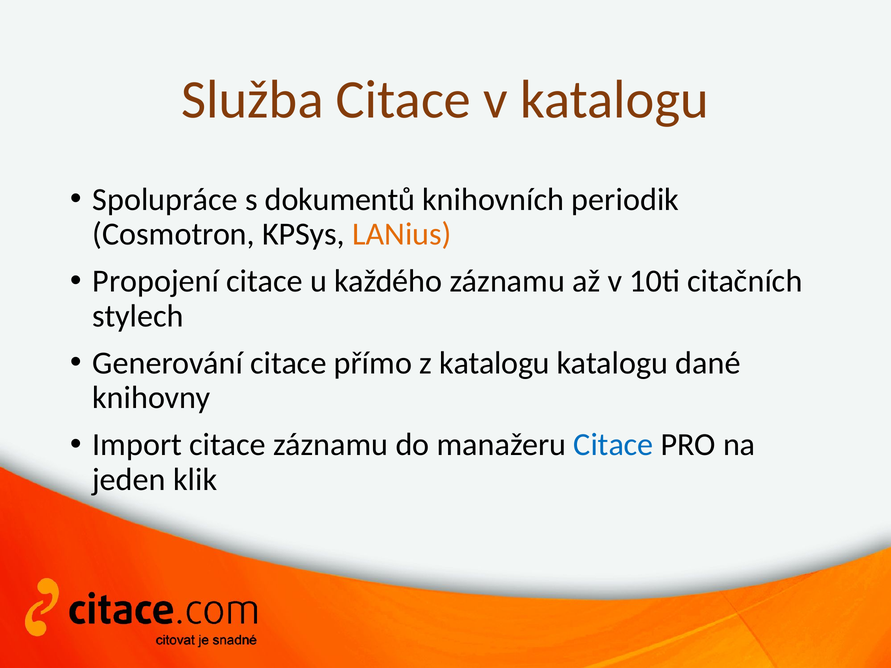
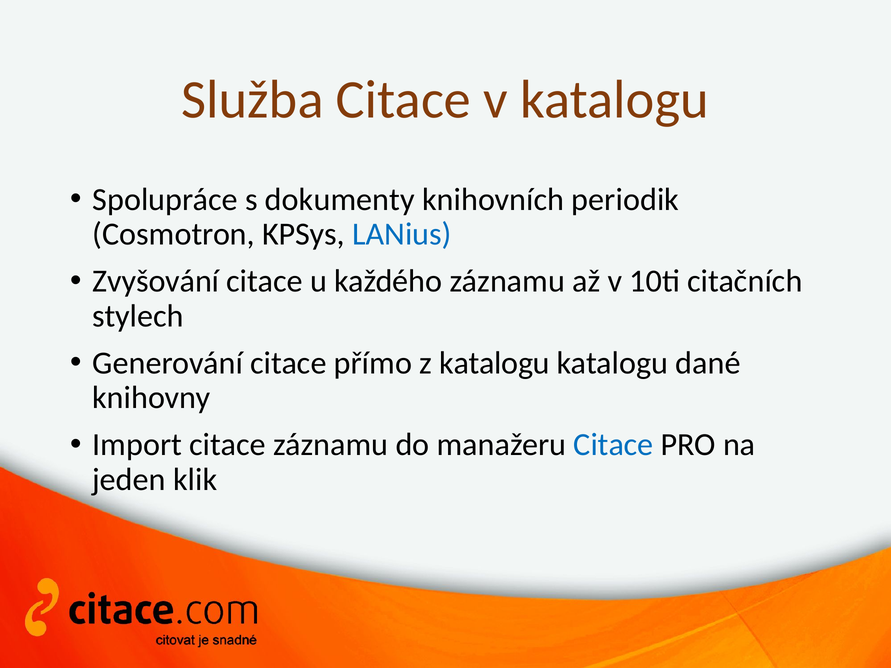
dokumentů: dokumentů -> dokumenty
LANius colour: orange -> blue
Propojení: Propojení -> Zvyšování
